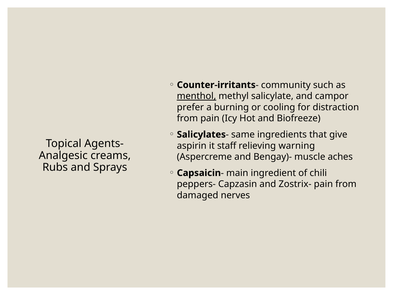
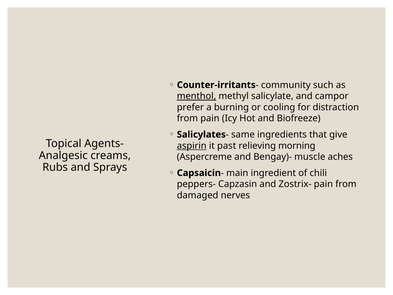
aspirin underline: none -> present
staff: staff -> past
warning: warning -> morning
